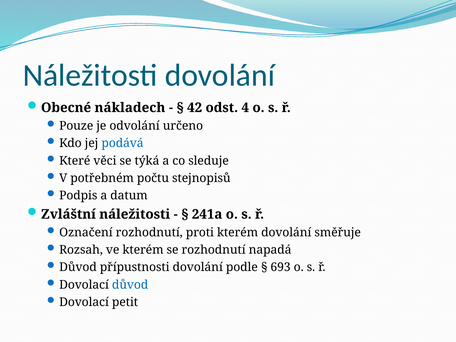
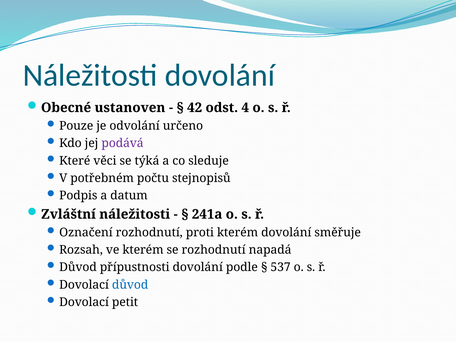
nákladech: nákladech -> ustanoven
podává colour: blue -> purple
693: 693 -> 537
